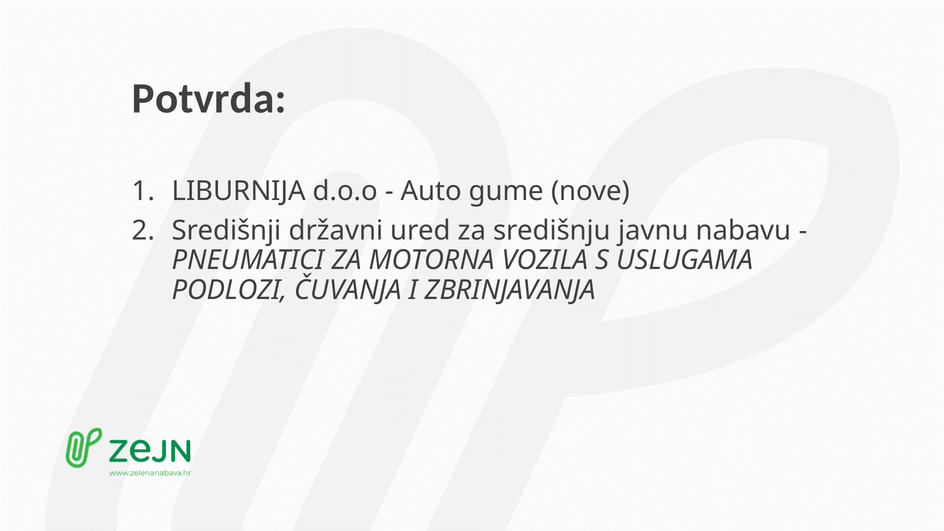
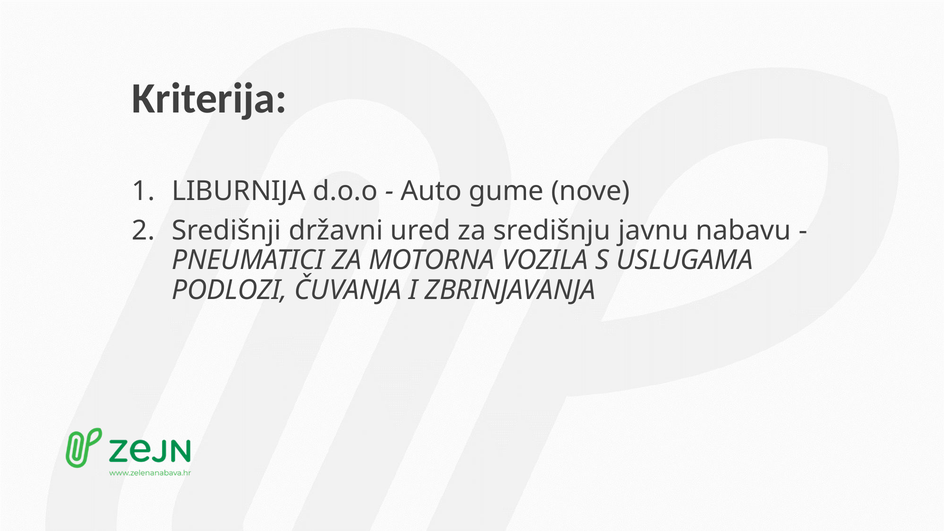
Potvrda: Potvrda -> Kriterija
